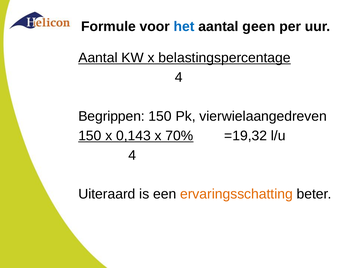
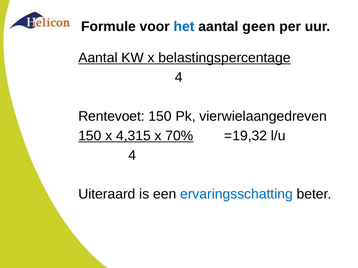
Begrippen: Begrippen -> Rentevoet
0,143: 0,143 -> 4,315
ervaringsschatting colour: orange -> blue
